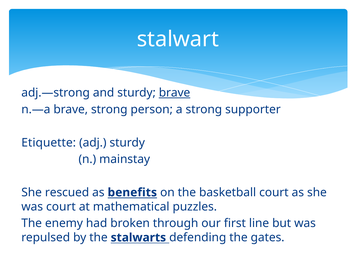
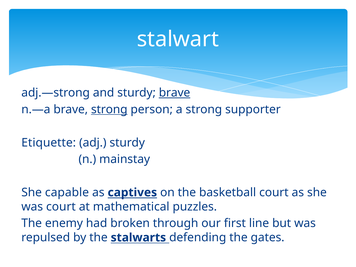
strong at (109, 109) underline: none -> present
rescued: rescued -> capable
benefits: benefits -> captives
